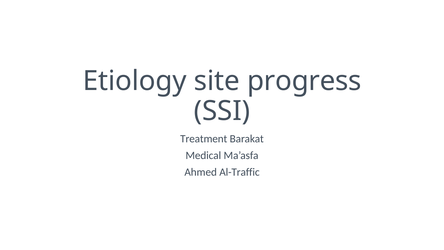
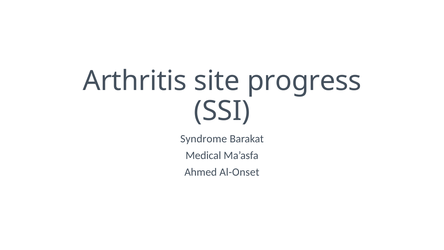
Etiology: Etiology -> Arthritis
Treatment: Treatment -> Syndrome
Al-Traffic: Al-Traffic -> Al-Onset
